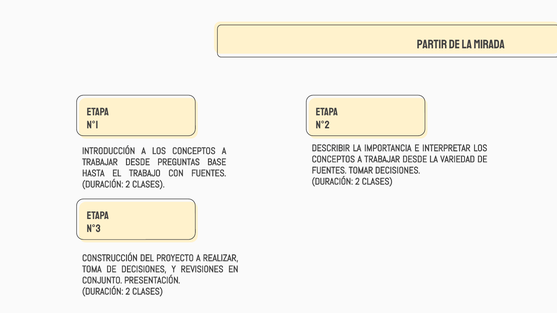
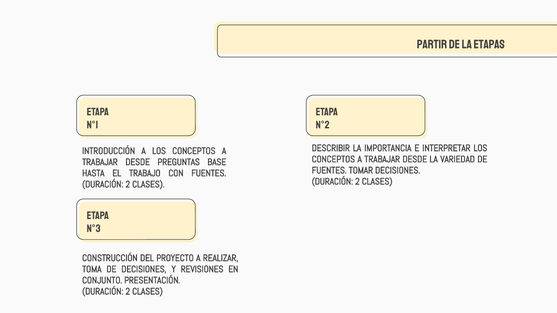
MIRADA: MIRADA -> ETAPAS
